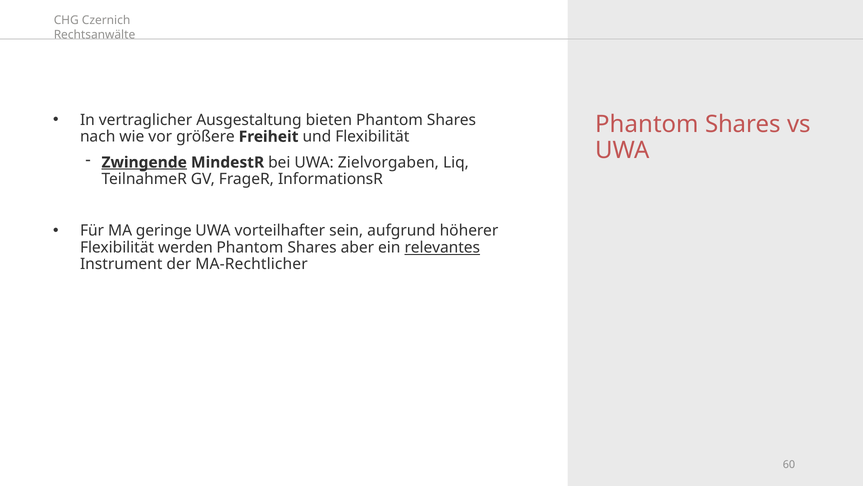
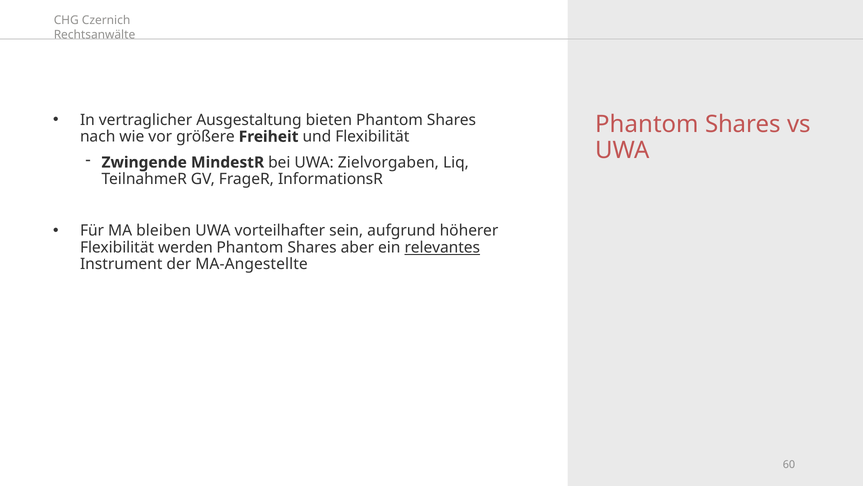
Zwingende underline: present -> none
geringe: geringe -> bleiben
MA-Rechtlicher: MA-Rechtlicher -> MA-Angestellte
